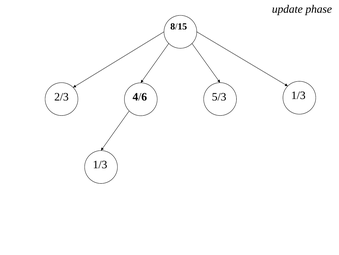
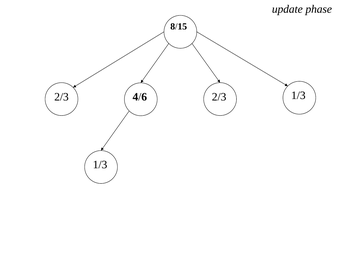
5/3 at (219, 96): 5/3 -> 2/3
